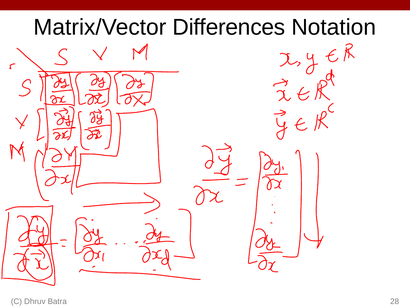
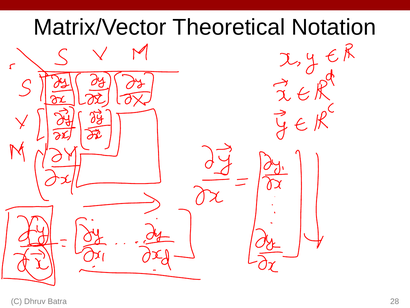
Differences: Differences -> Theoretical
